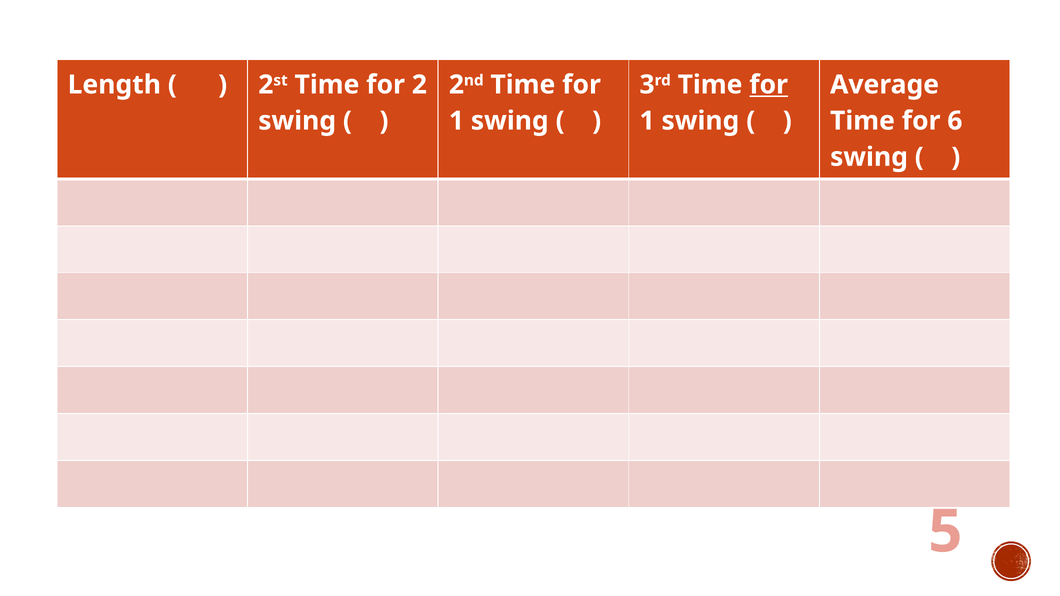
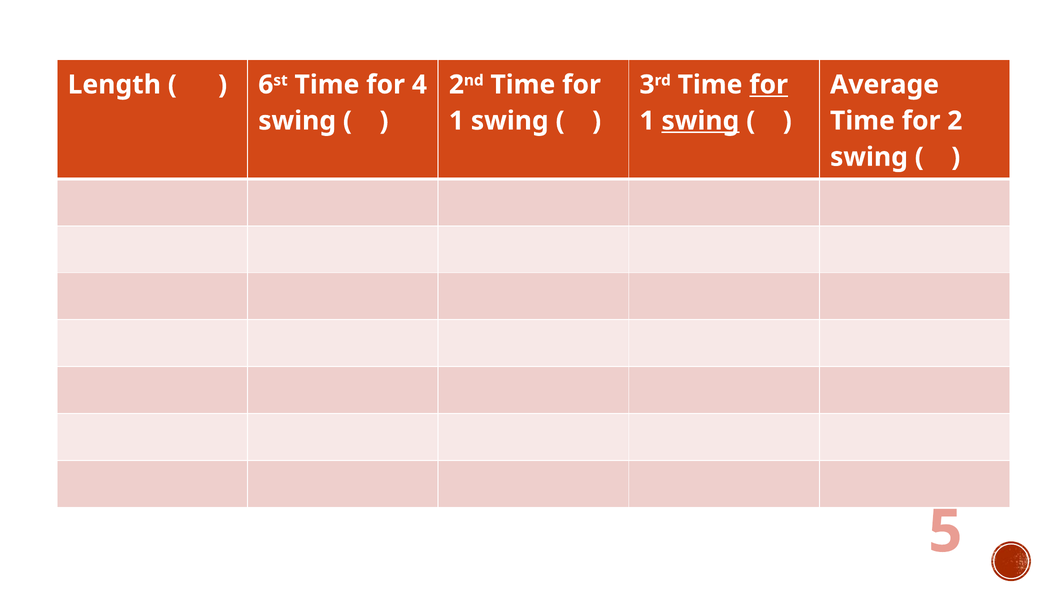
2 at (266, 85): 2 -> 6
for 2: 2 -> 4
swing at (700, 121) underline: none -> present
for 6: 6 -> 2
